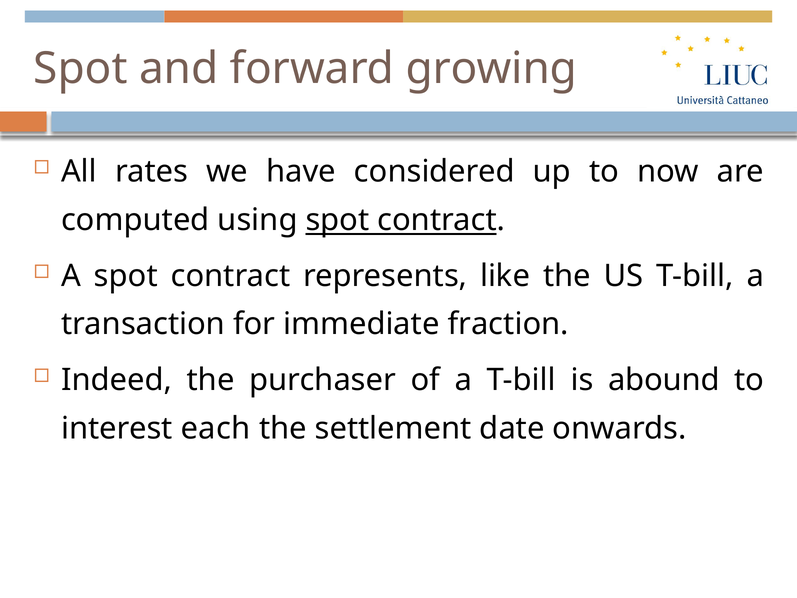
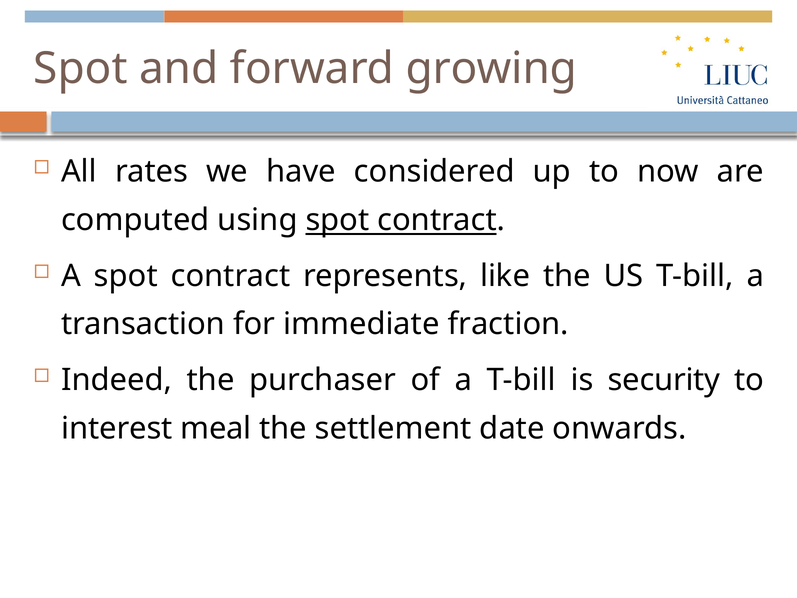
abound: abound -> security
each: each -> meal
